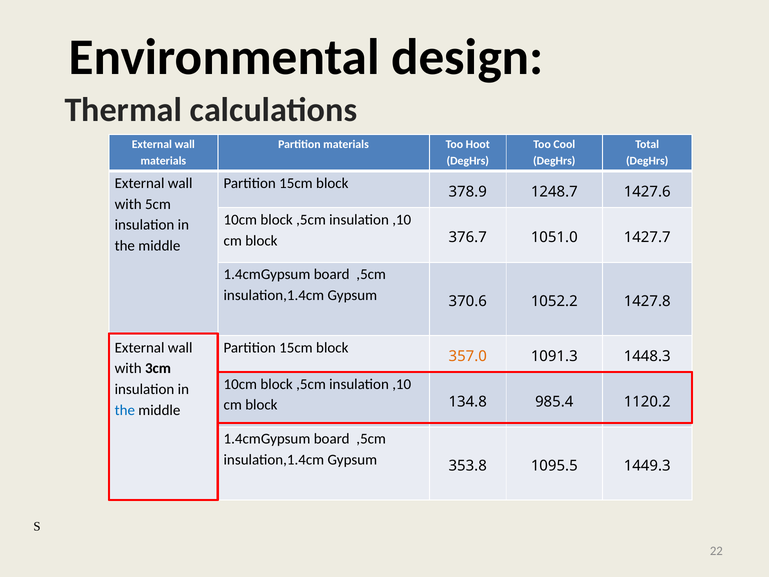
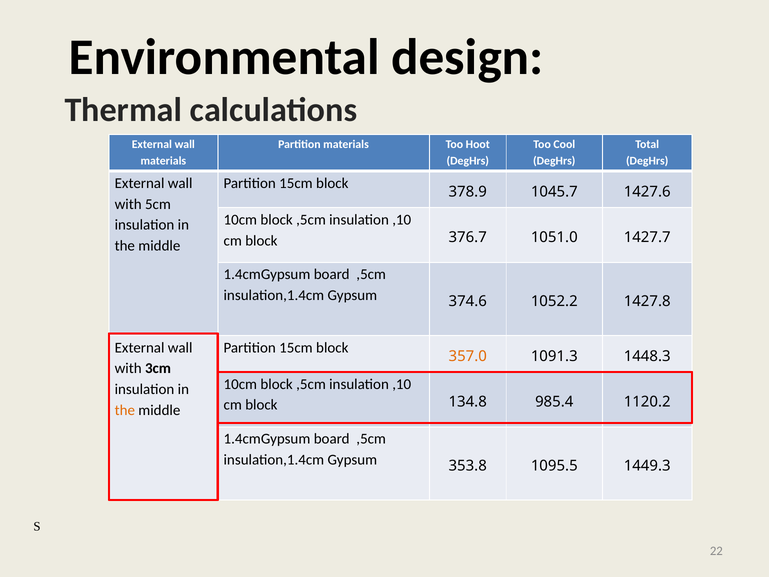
1248.7: 1248.7 -> 1045.7
370.6: 370.6 -> 374.6
the at (125, 410) colour: blue -> orange
